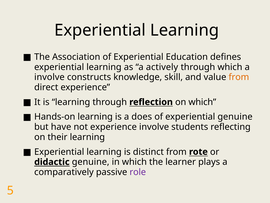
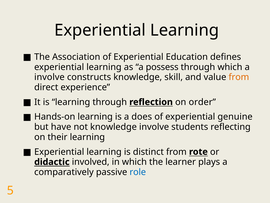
actively: actively -> possess
on which: which -> order
not experience: experience -> knowledge
didactic genuine: genuine -> involved
role colour: purple -> blue
